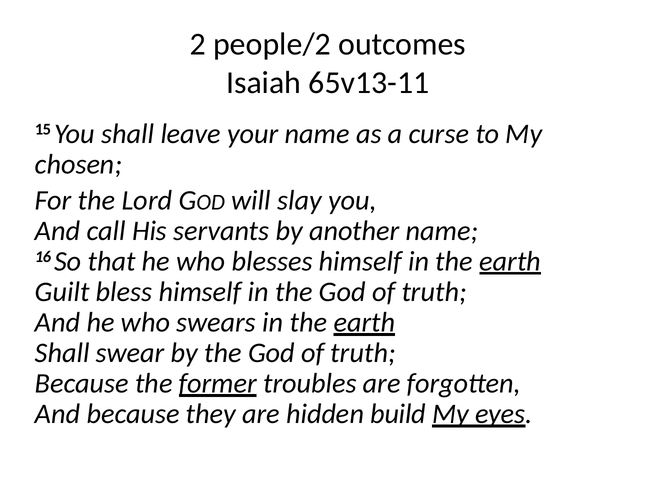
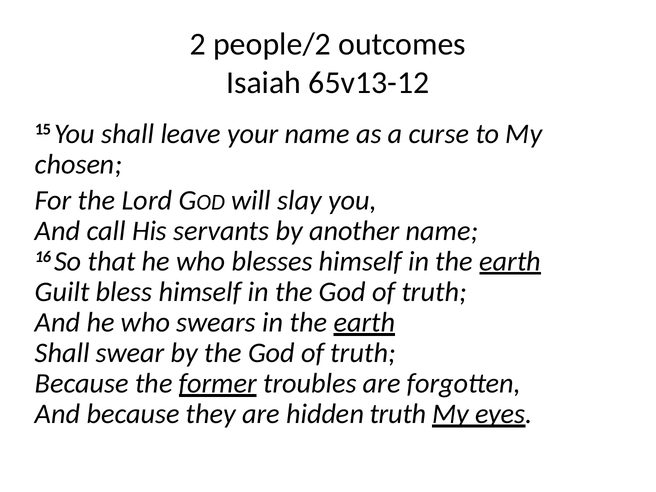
65v13-11: 65v13-11 -> 65v13-12
hidden build: build -> truth
